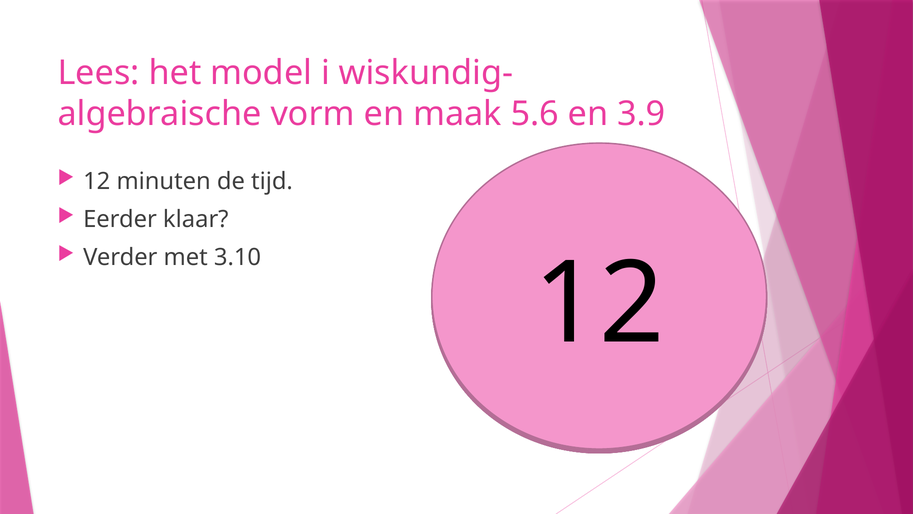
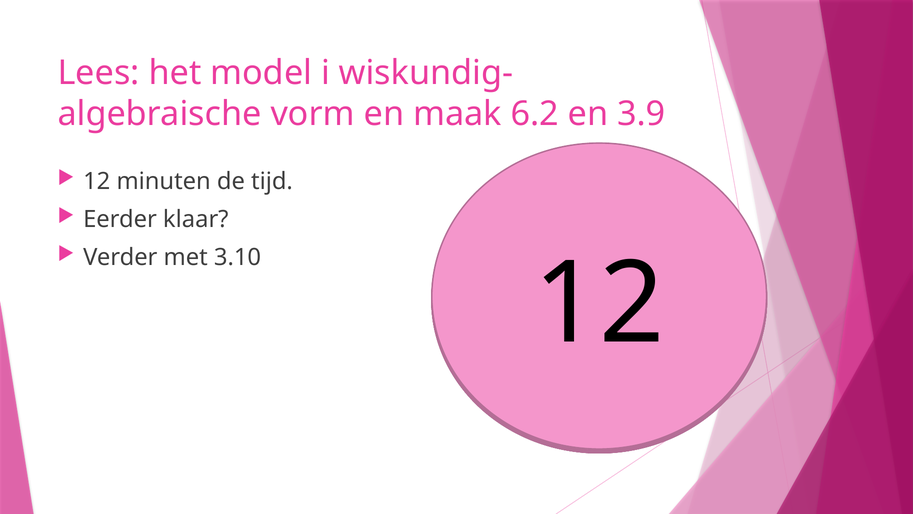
5.6: 5.6 -> 6.2
